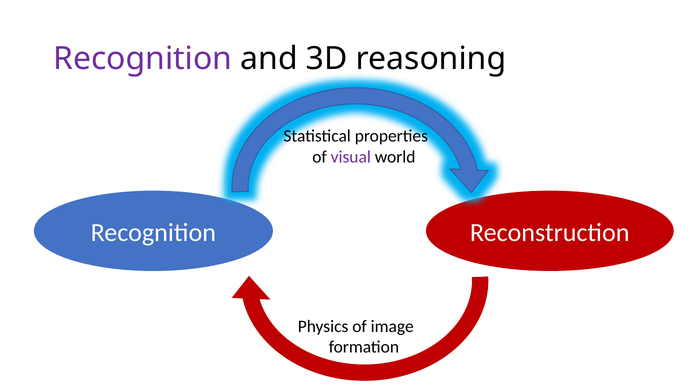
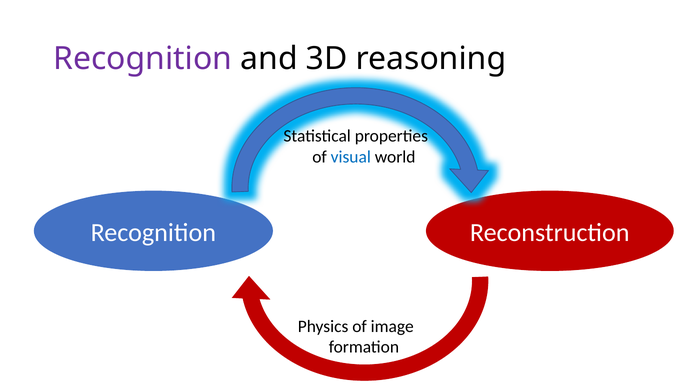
visual colour: purple -> blue
